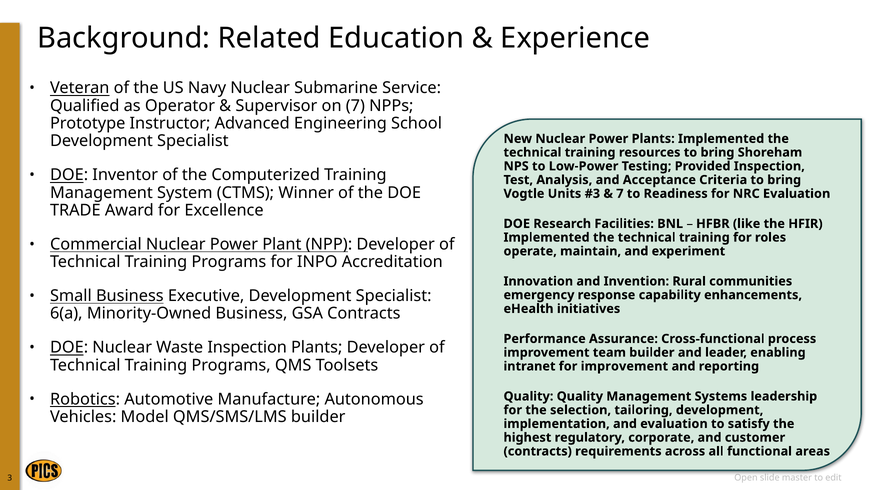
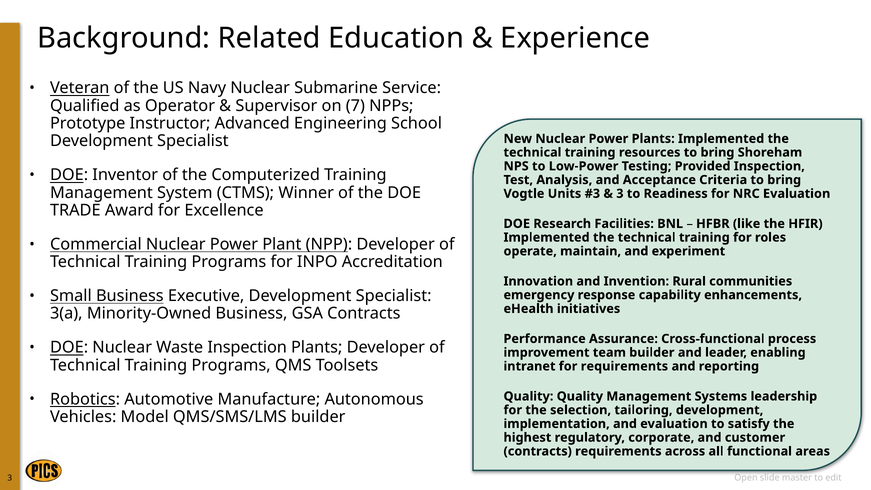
7 at (620, 194): 7 -> 3
6(a: 6(a -> 3(a
for improvement: improvement -> requirements
